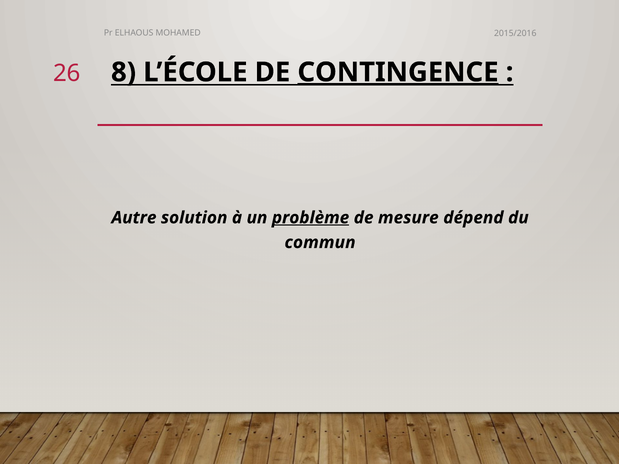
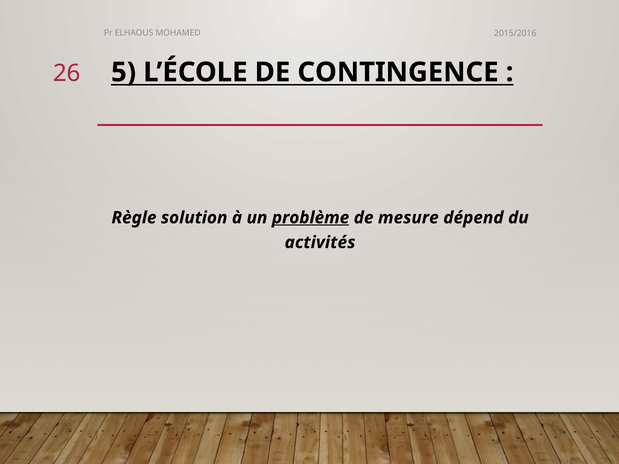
8: 8 -> 5
CONTINGENCE underline: present -> none
Autre: Autre -> Règle
commun: commun -> activités
